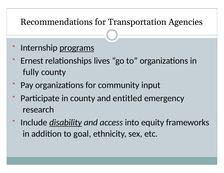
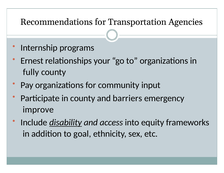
programs underline: present -> none
lives: lives -> your
entitled: entitled -> barriers
research: research -> improve
